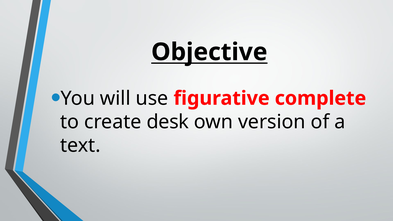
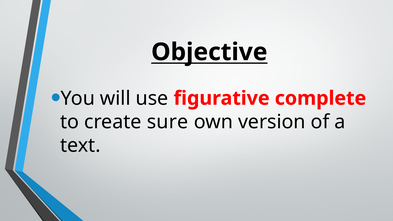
desk: desk -> sure
